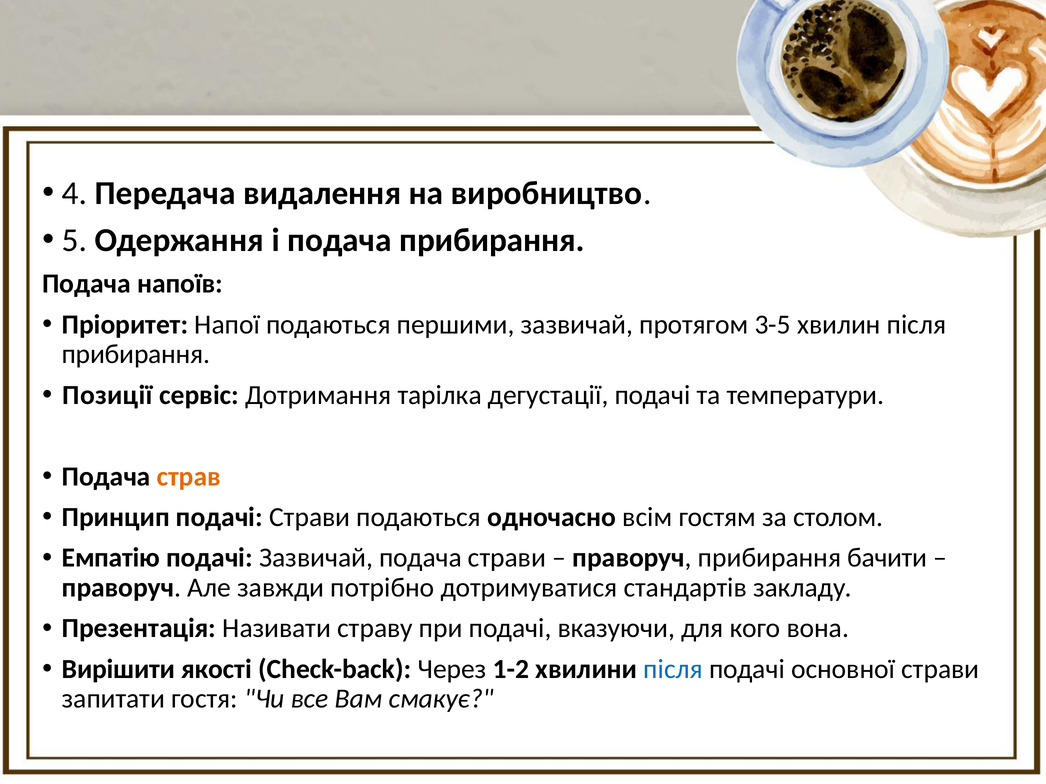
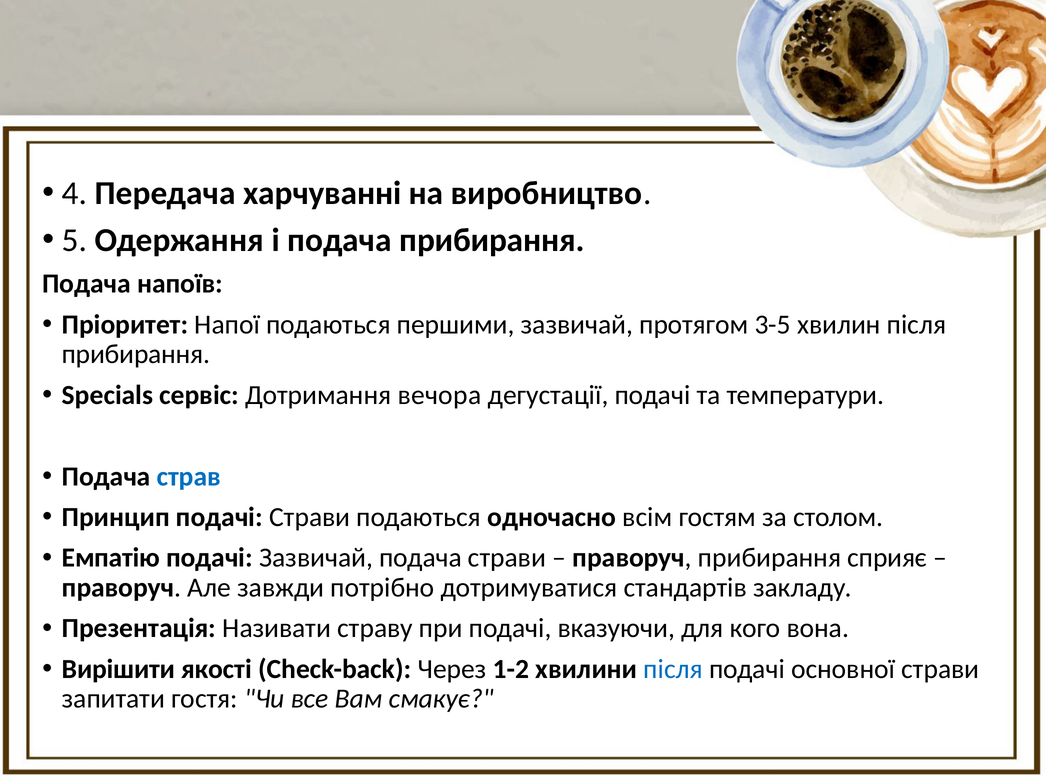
видалення: видалення -> харчуванні
Позиції: Позиції -> Specials
тарілка: тарілка -> вечора
страв colour: orange -> blue
бачити: бачити -> сприяє
